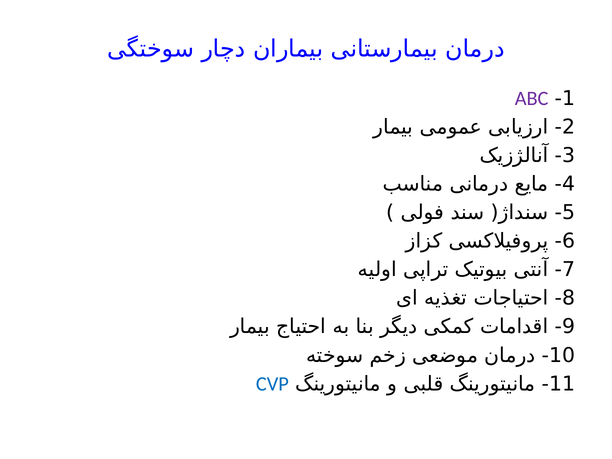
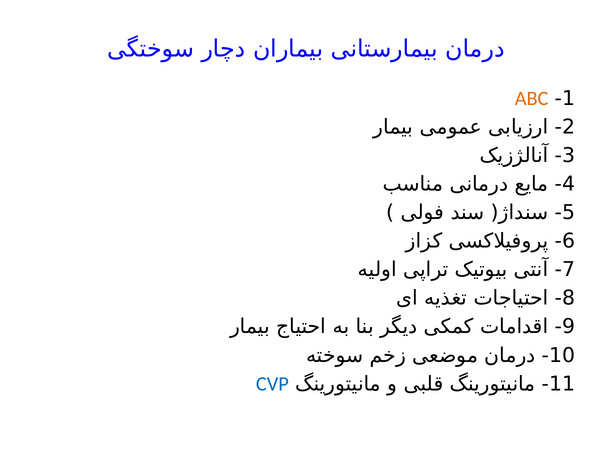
ABC colour: purple -> orange
